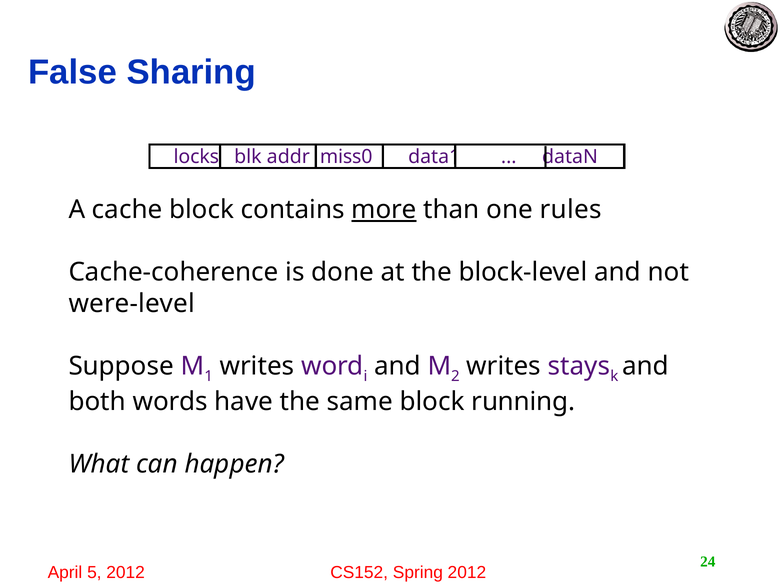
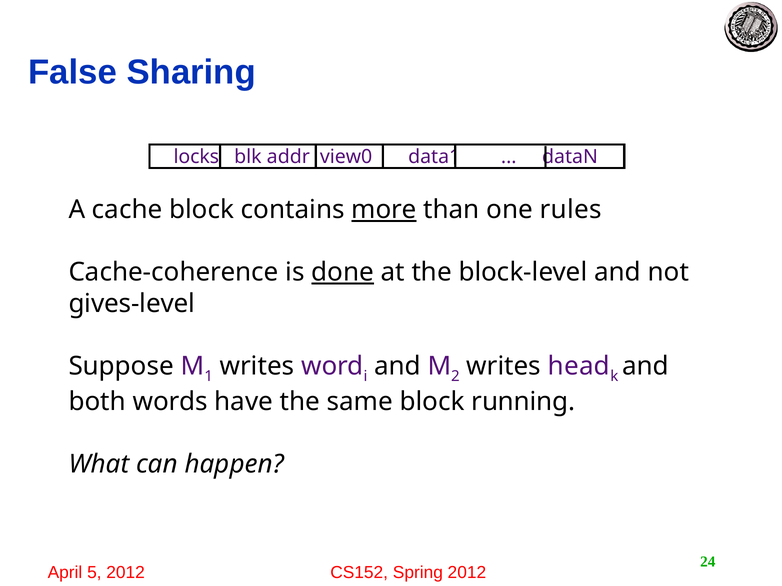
miss0: miss0 -> view0
done underline: none -> present
were-level: were-level -> gives-level
stays: stays -> head
